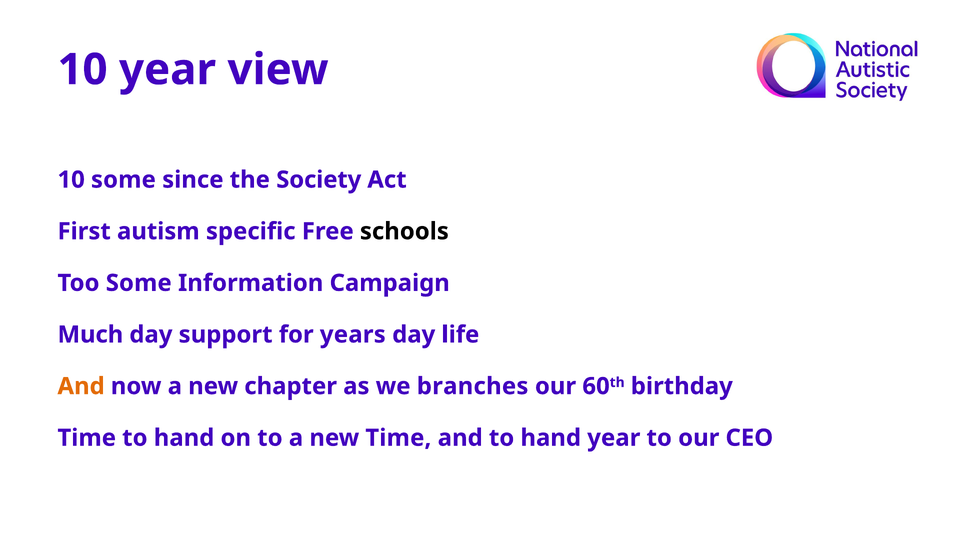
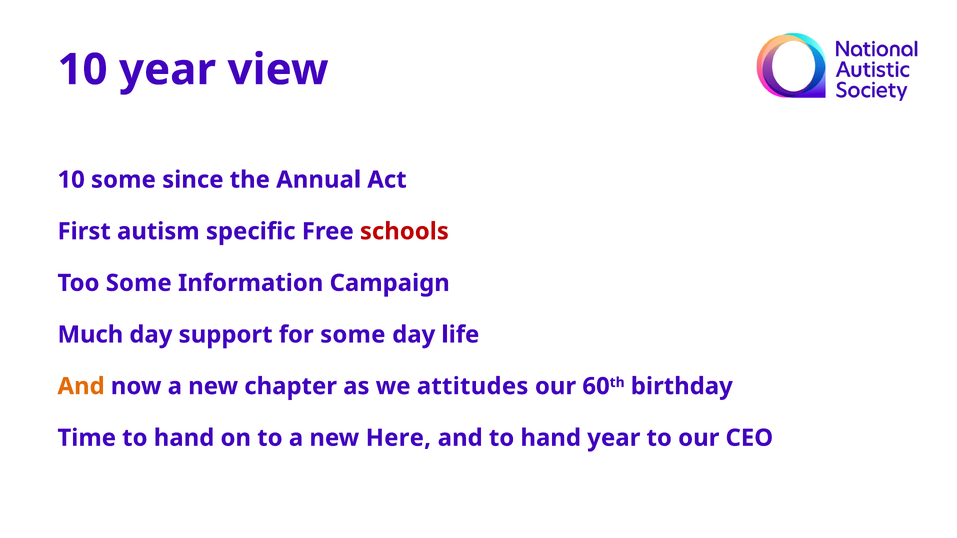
Society: Society -> Annual
schools colour: black -> red
for years: years -> some
branches: branches -> attitudes
new Time: Time -> Here
